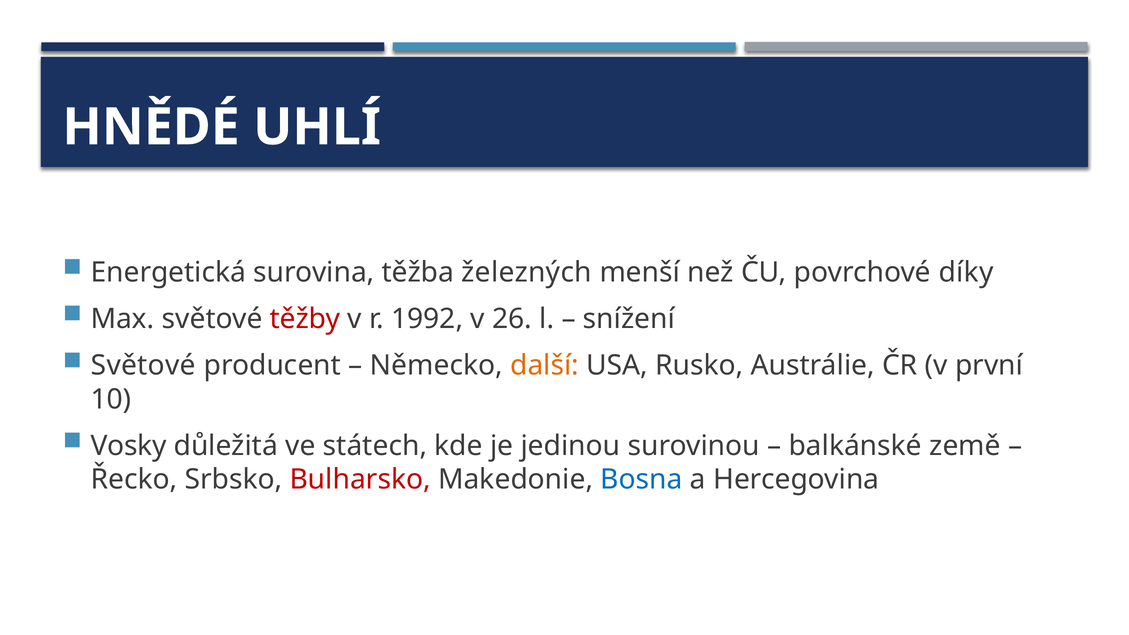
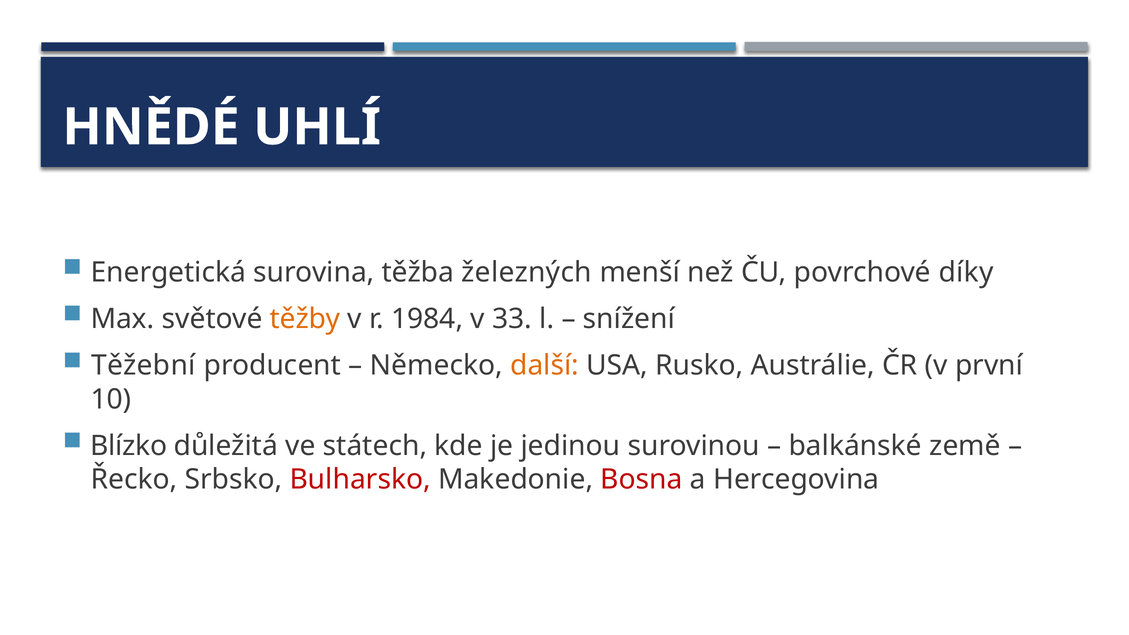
těžby colour: red -> orange
1992: 1992 -> 1984
26: 26 -> 33
Světové at (143, 365): Světové -> Těžební
Vosky: Vosky -> Blízko
Bosna colour: blue -> red
